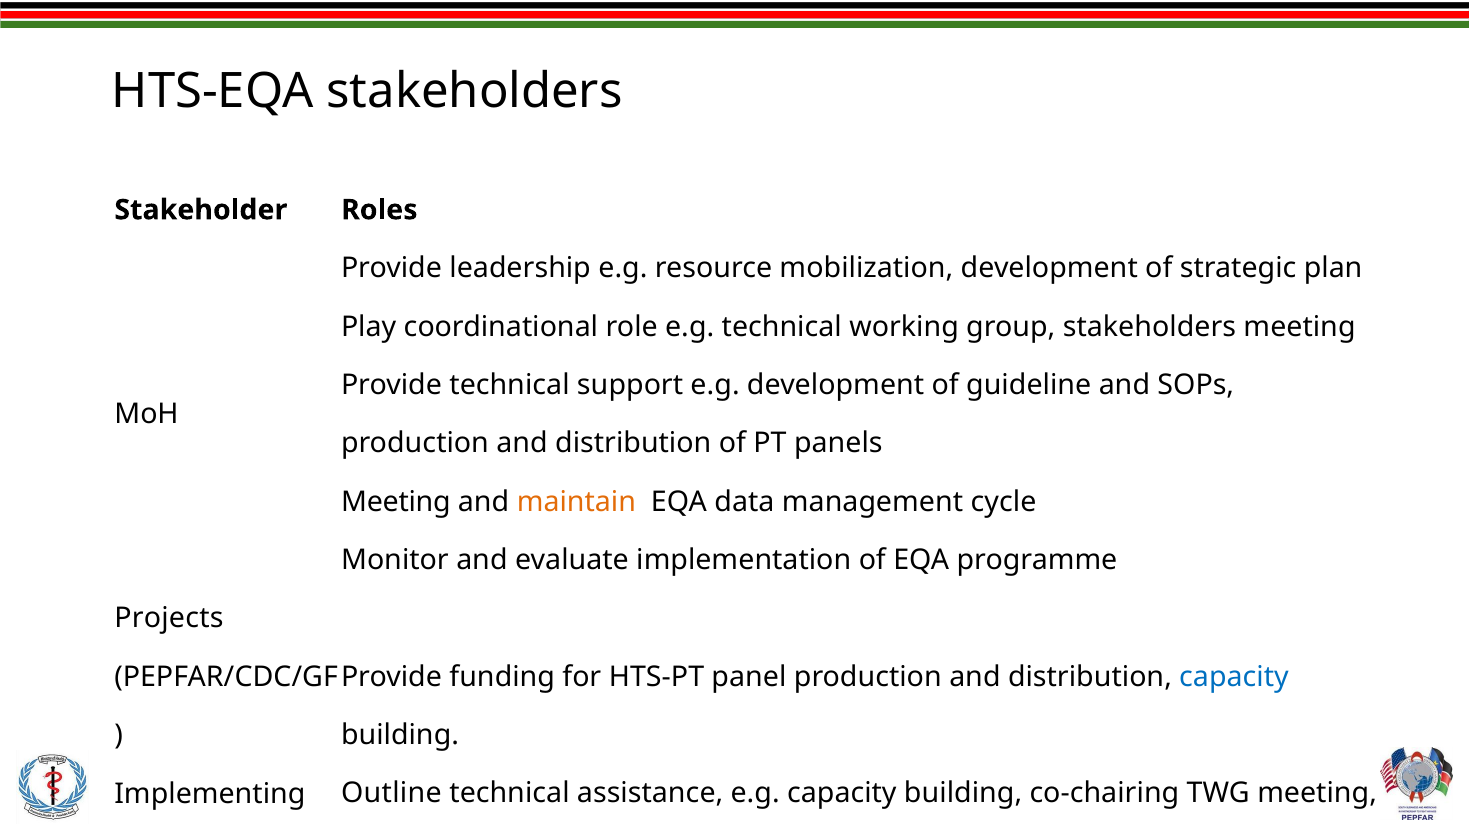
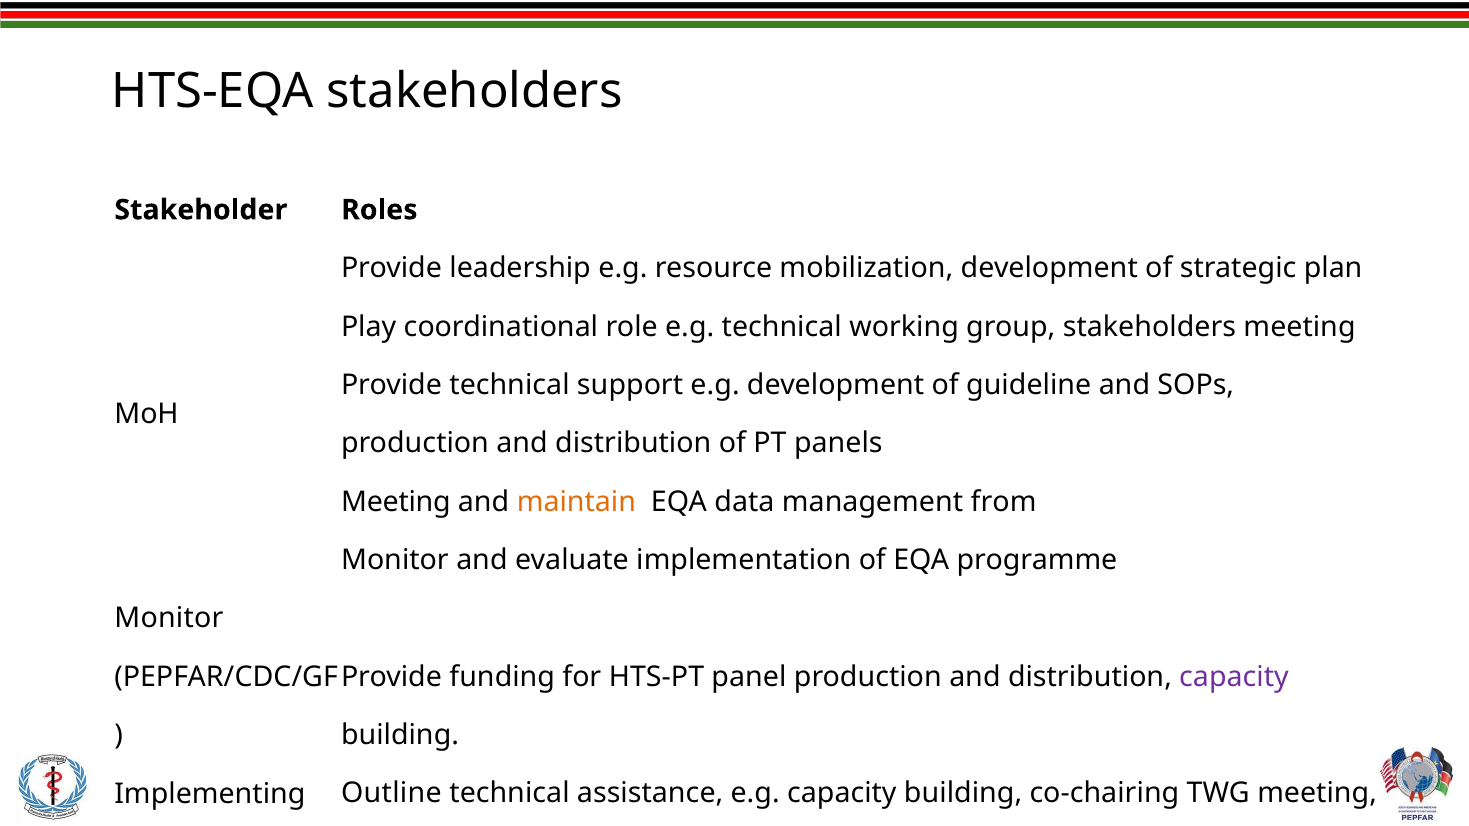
cycle: cycle -> from
Projects at (169, 619): Projects -> Monitor
capacity at (1234, 677) colour: blue -> purple
